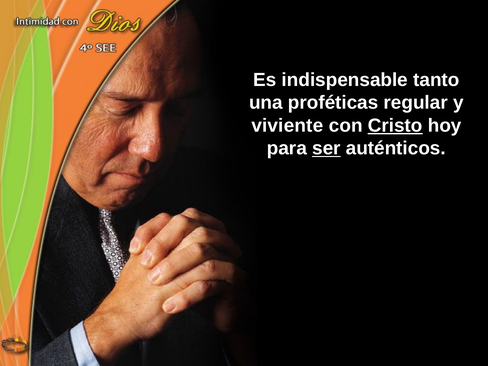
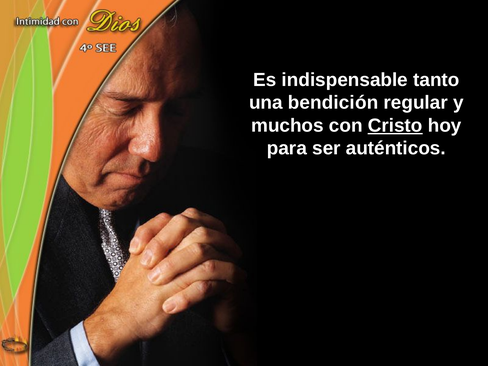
proféticas: proféticas -> bendición
viviente: viviente -> muchos
ser underline: present -> none
